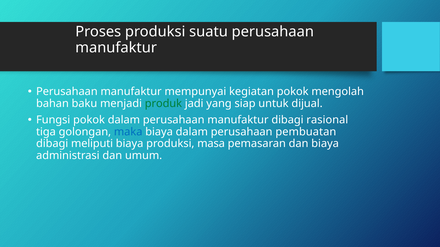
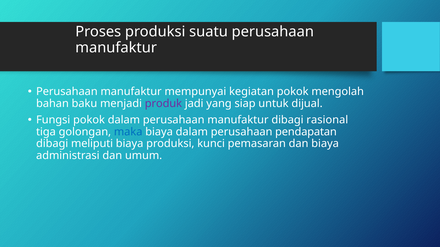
produk colour: green -> purple
pembuatan: pembuatan -> pendapatan
masa: masa -> kunci
